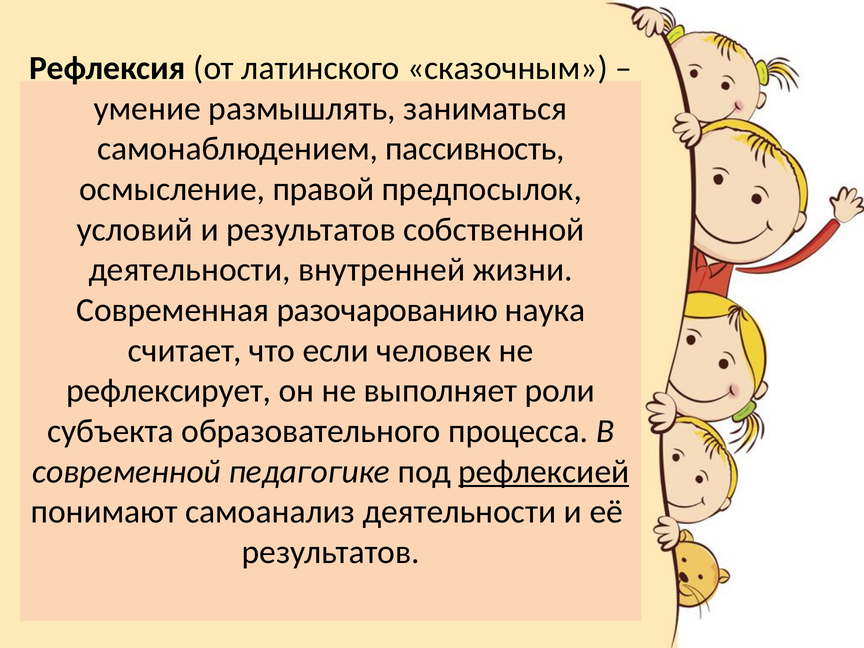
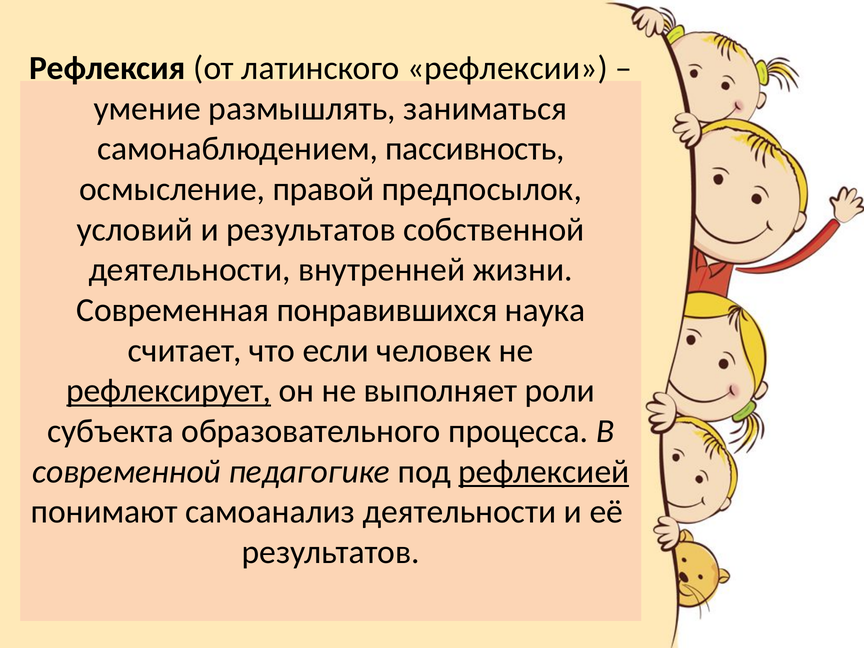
сказочным: сказочным -> рефлексии
разочарованию: разочарованию -> понравившихся
рефлексирует underline: none -> present
